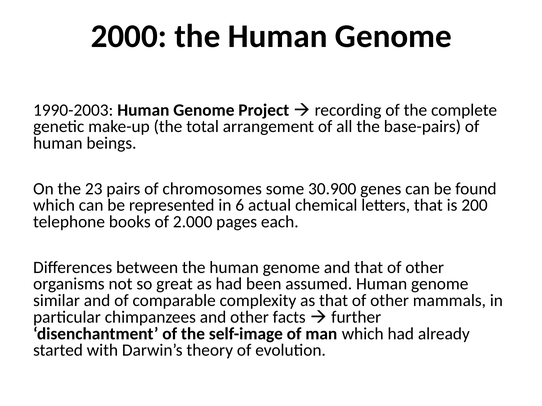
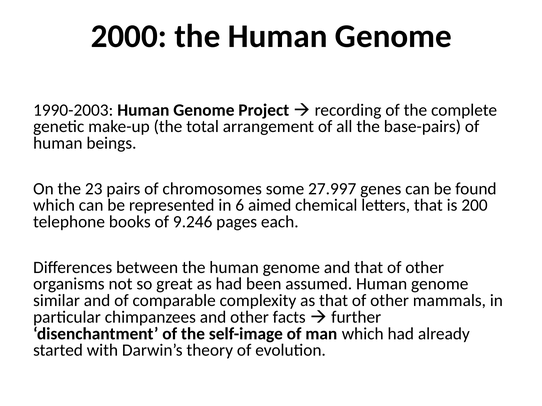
30.900: 30.900 -> 27.997
actual: actual -> aimed
2.000: 2.000 -> 9.246
